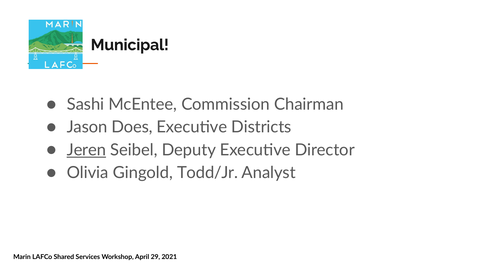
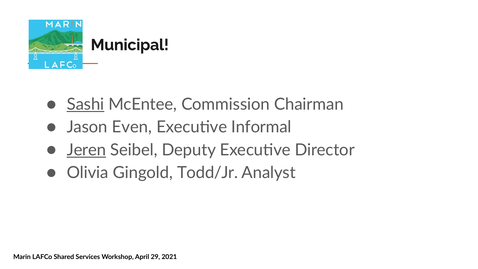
Sashi underline: none -> present
Does: Does -> Even
Districts: Districts -> Informal
